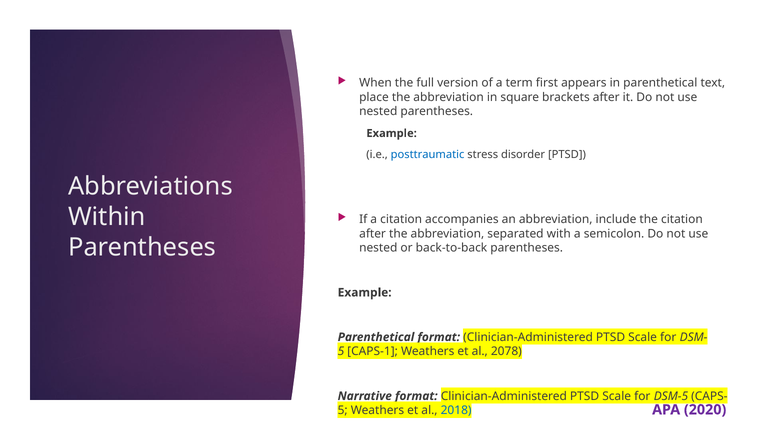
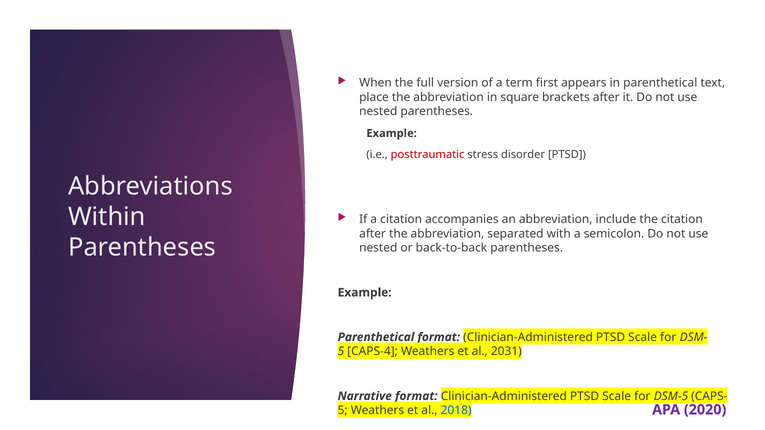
posttraumatic colour: blue -> red
CAPS-1: CAPS-1 -> CAPS-4
2078: 2078 -> 2031
